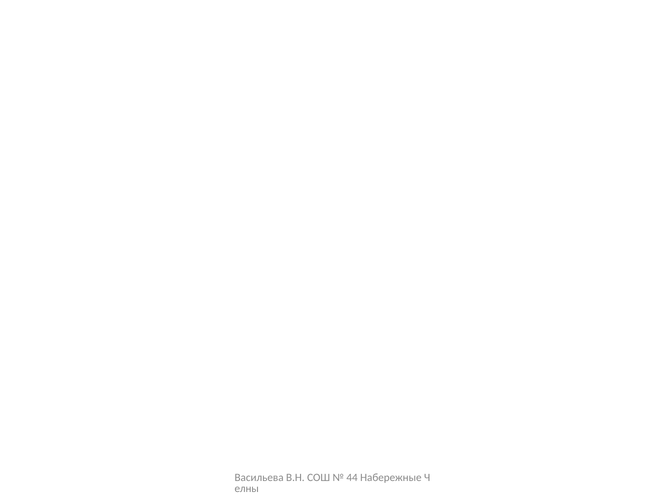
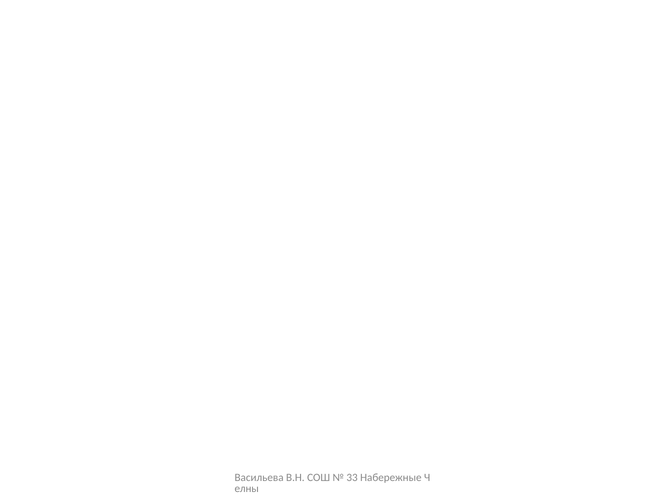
44: 44 -> 33
